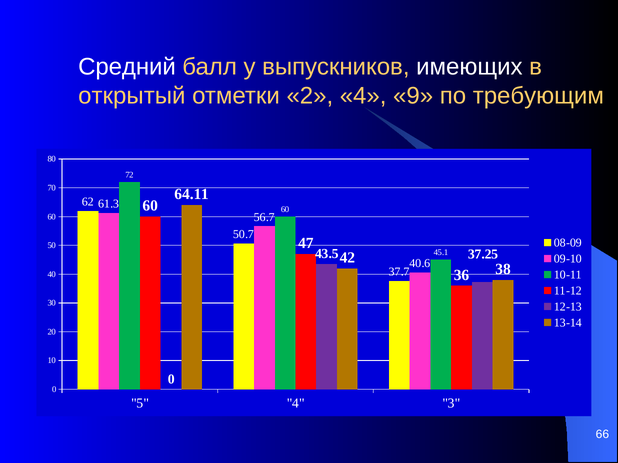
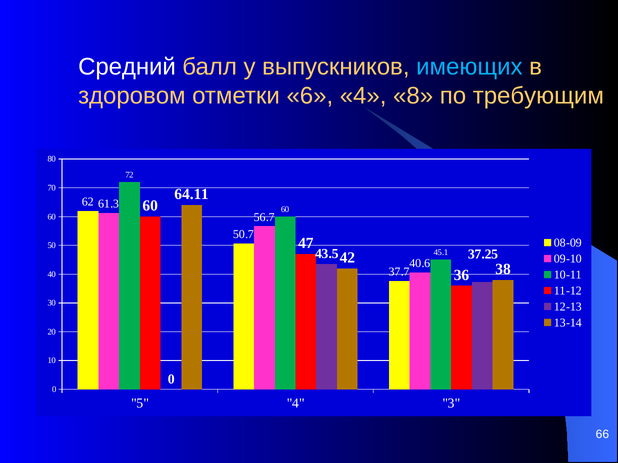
имеющих colour: white -> light blue
открытый: открытый -> здоровом
2: 2 -> 6
9: 9 -> 8
